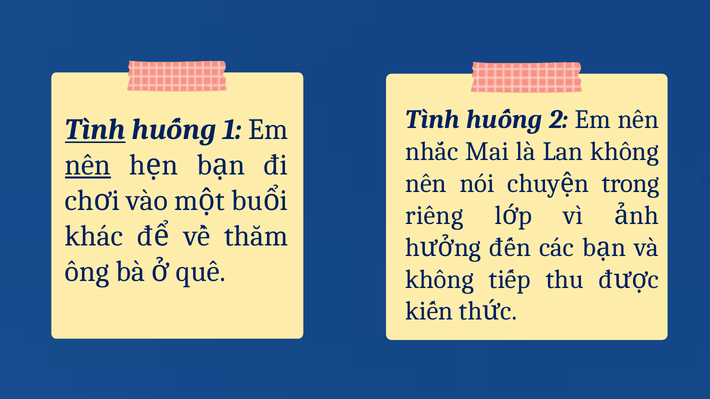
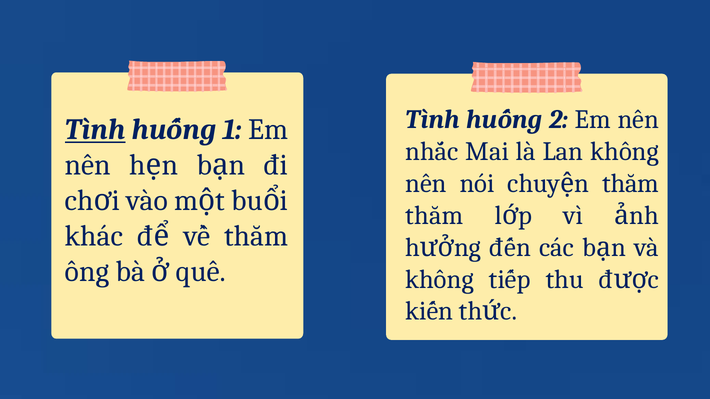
nên at (88, 165) underline: present -> none
trong at (631, 184): trong -> thăm
riêng at (434, 216): riêng -> thăm
